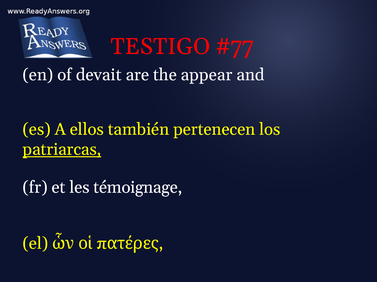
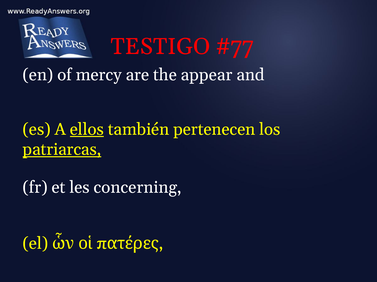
devait: devait -> mercy
ellos underline: none -> present
témoignage: témoignage -> concerning
